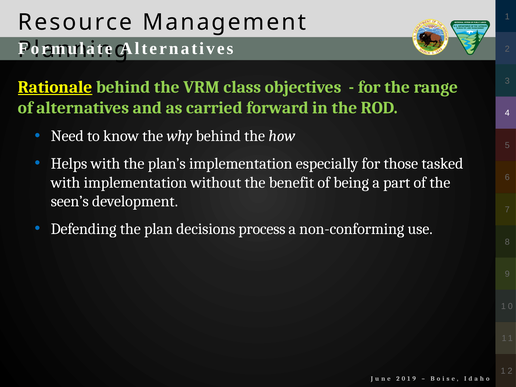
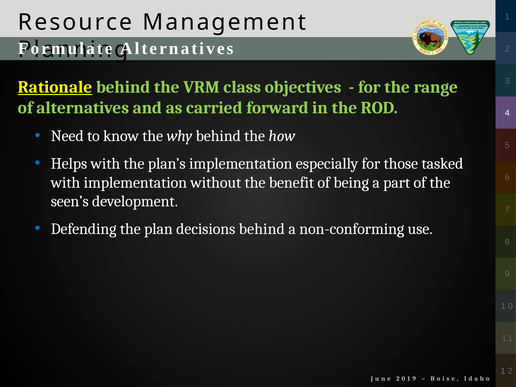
decisions process: process -> behind
